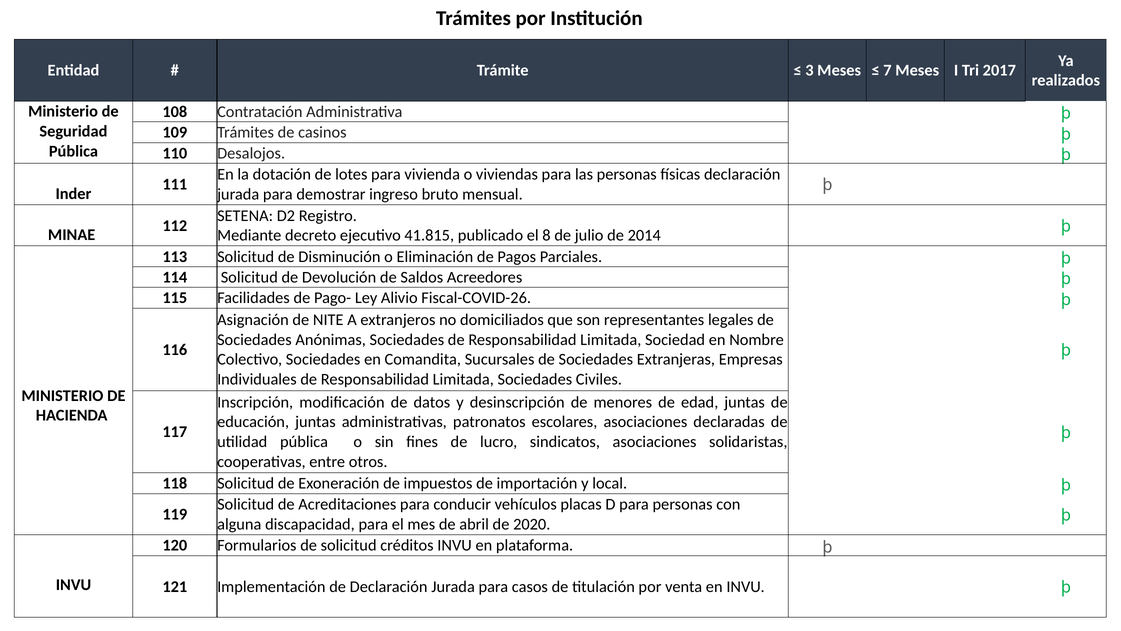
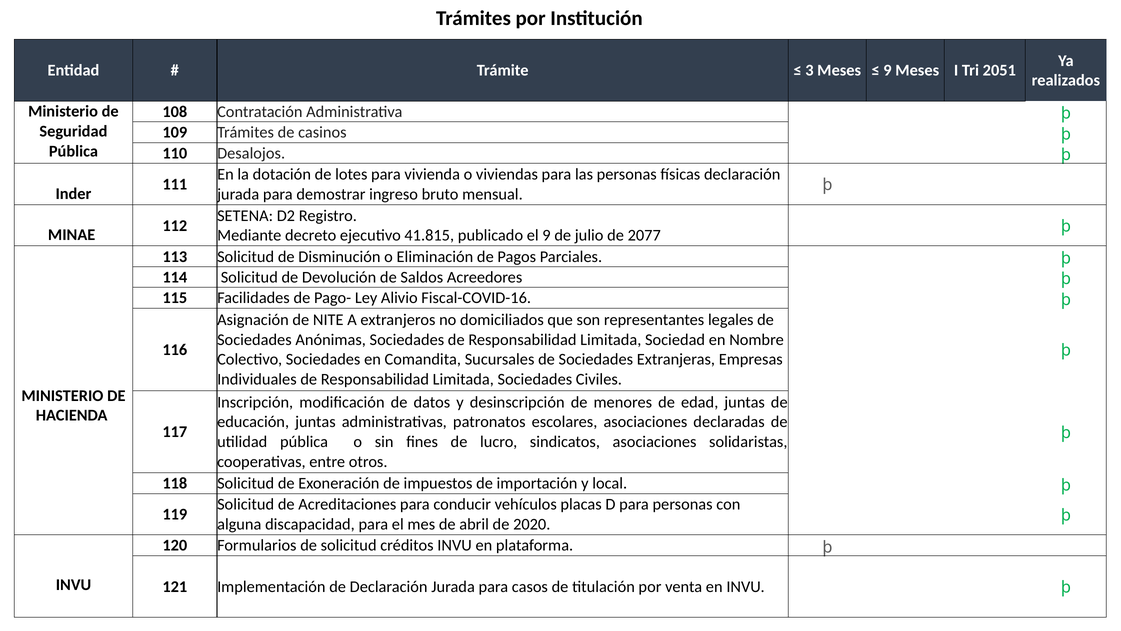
7 at (888, 71): 7 -> 9
2017: 2017 -> 2051
el 8: 8 -> 9
2014: 2014 -> 2077
Fiscal-COVID-26: Fiscal-COVID-26 -> Fiscal-COVID-16
